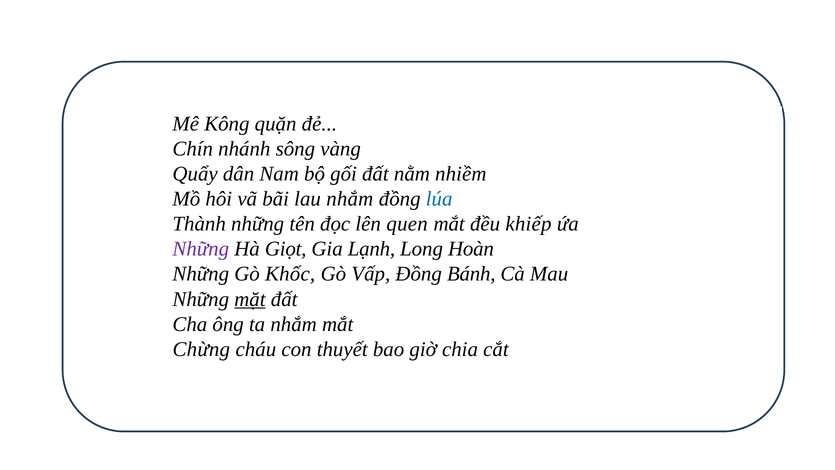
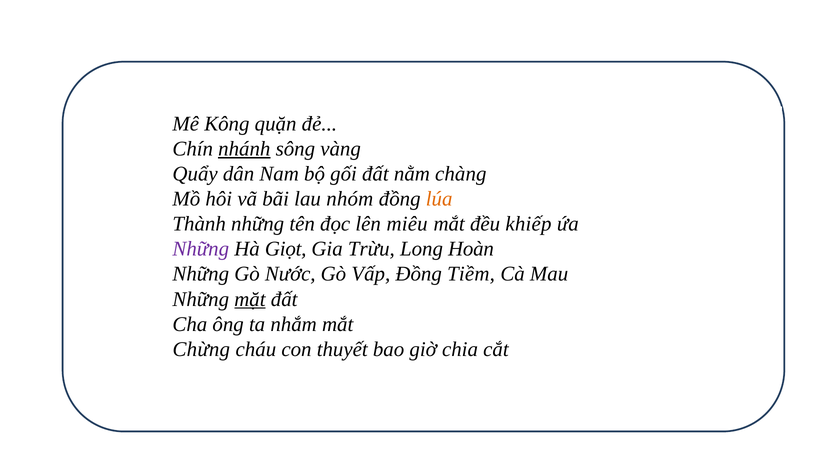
nhánh underline: none -> present
nhiềm: nhiềm -> chàng
lau nhắm: nhắm -> nhóm
lúa colour: blue -> orange
quen: quen -> miêu
Lạnh: Lạnh -> Trừu
Khốc: Khốc -> Nước
Bánh: Bánh -> Tiềm
